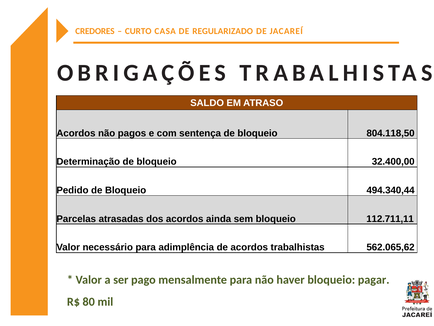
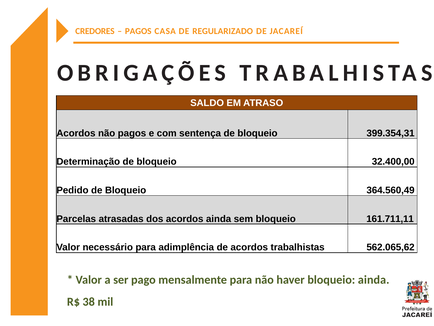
CURTO at (138, 31): CURTO -> PAGOS
804.118,50: 804.118,50 -> 399.354,31
494.340,44: 494.340,44 -> 364.560,49
112.711,11: 112.711,11 -> 161.711,11
bloqueio pagar: pagar -> ainda
80: 80 -> 38
